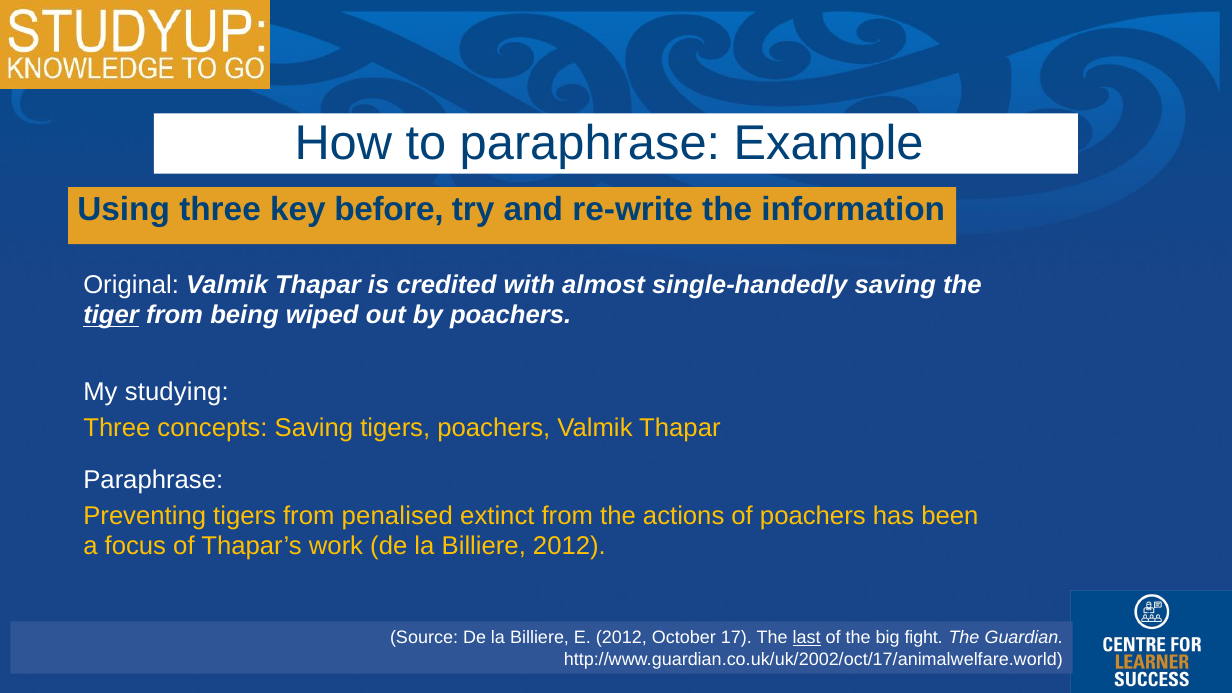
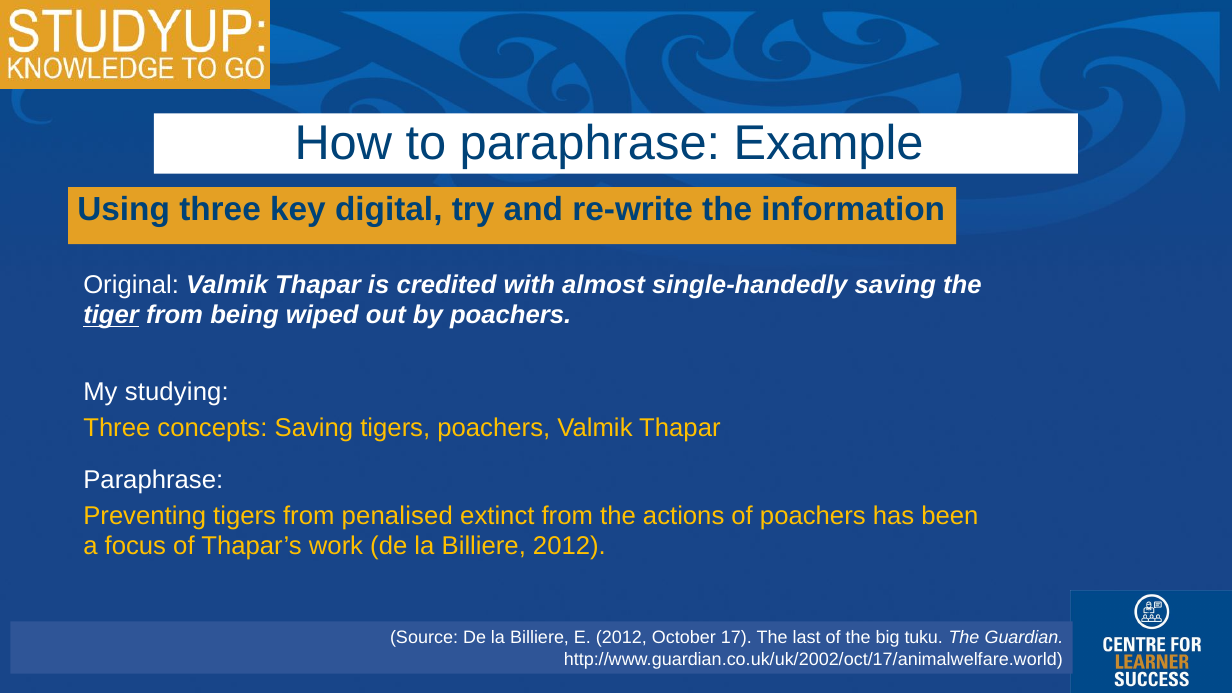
before: before -> digital
last underline: present -> none
fight: fight -> tuku
